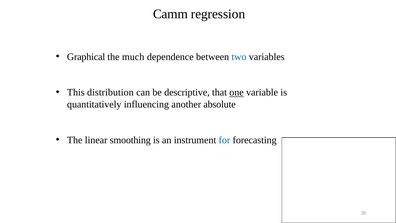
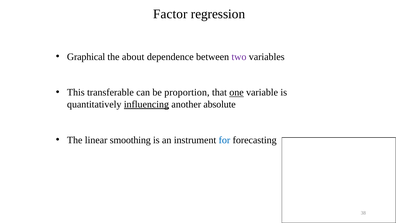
Camm: Camm -> Factor
much: much -> about
two colour: blue -> purple
distribution: distribution -> transferable
descriptive: descriptive -> proportion
influencing underline: none -> present
